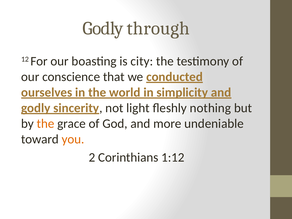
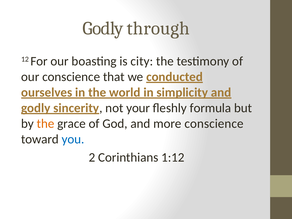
light: light -> your
nothing: nothing -> formula
more undeniable: undeniable -> conscience
you colour: orange -> blue
